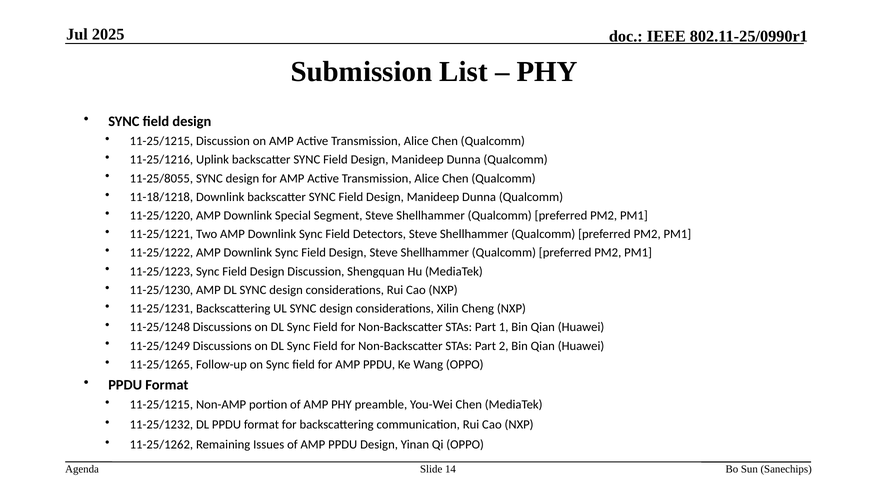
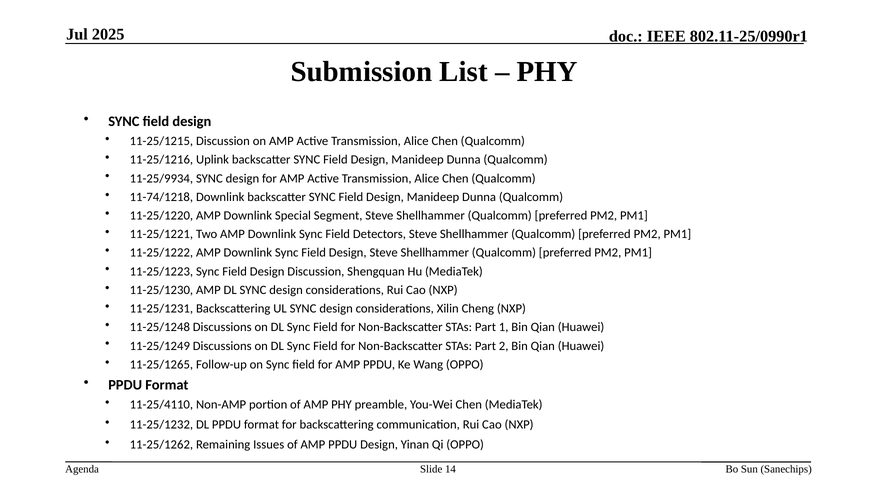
11-25/8055: 11-25/8055 -> 11-25/9934
11-18/1218: 11-18/1218 -> 11-74/1218
11-25/1215 at (161, 404): 11-25/1215 -> 11-25/4110
